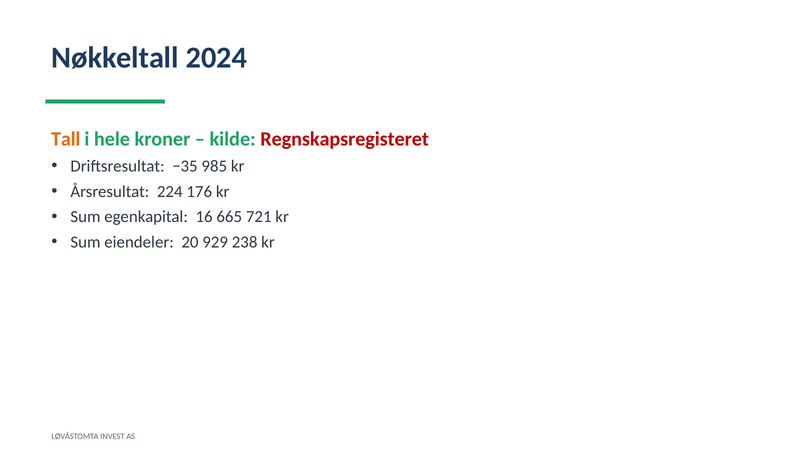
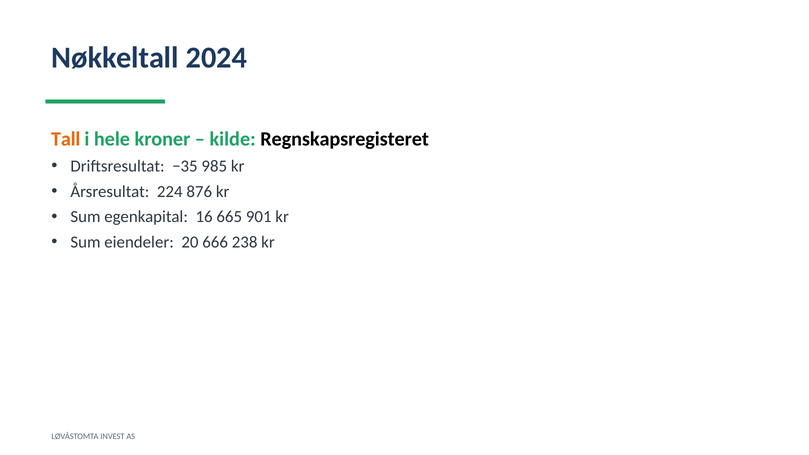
Regnskapsregisteret colour: red -> black
176: 176 -> 876
721: 721 -> 901
929: 929 -> 666
